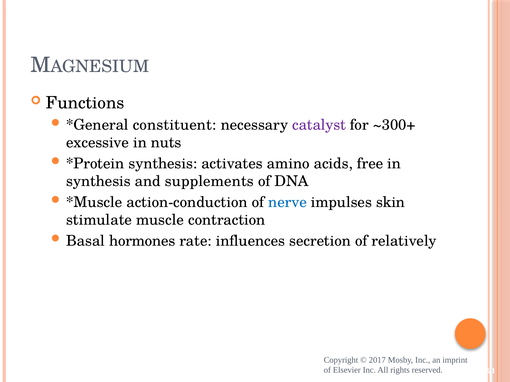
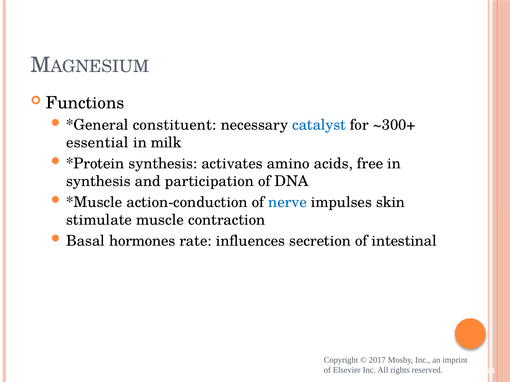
catalyst colour: purple -> blue
excessive: excessive -> essential
nuts: nuts -> milk
supplements: supplements -> participation
relatively: relatively -> intestinal
